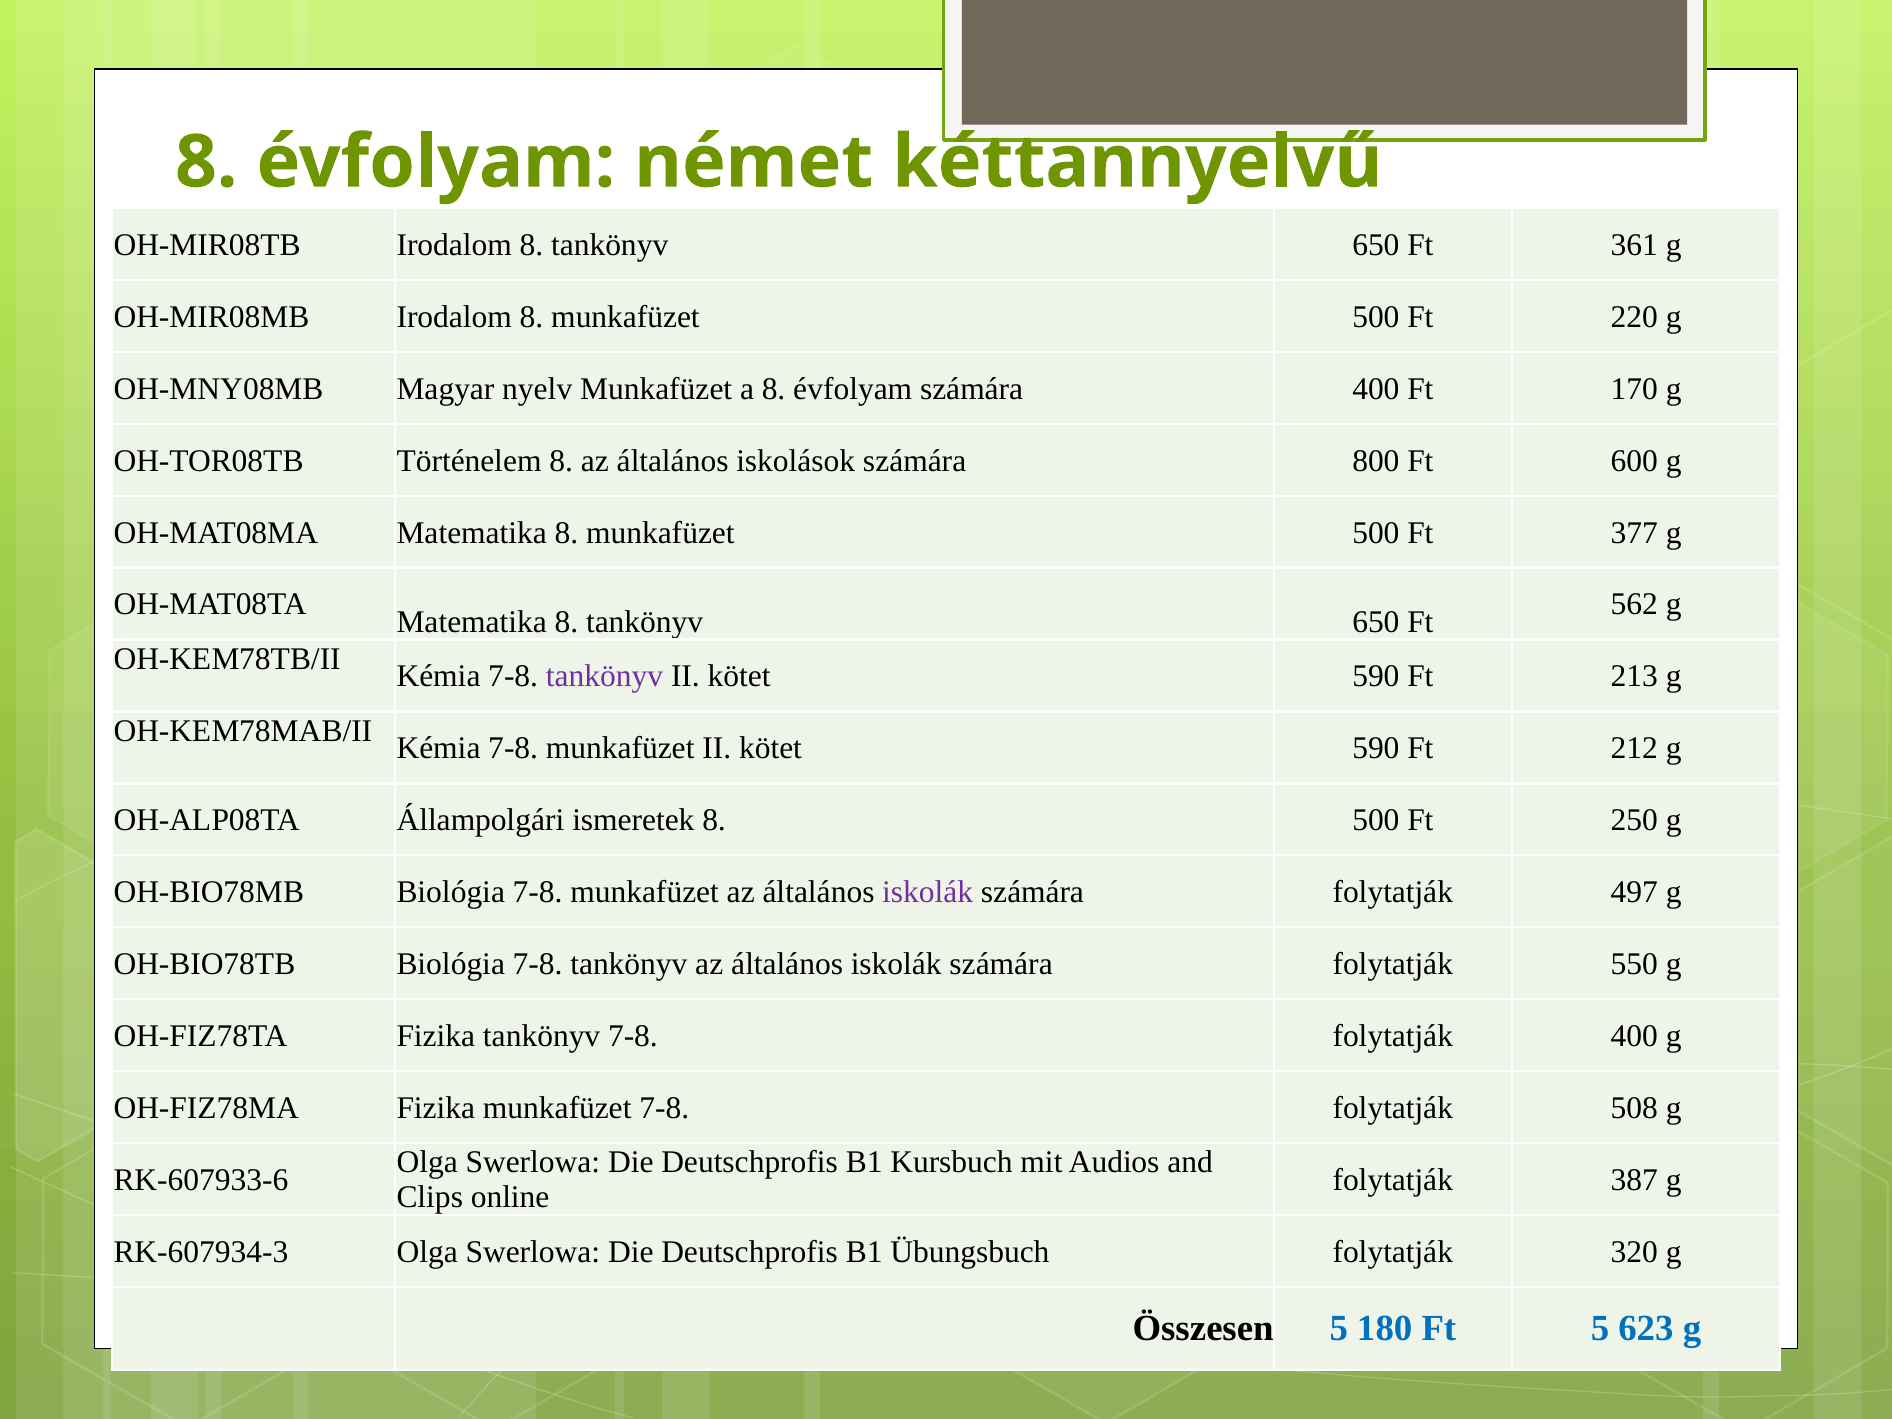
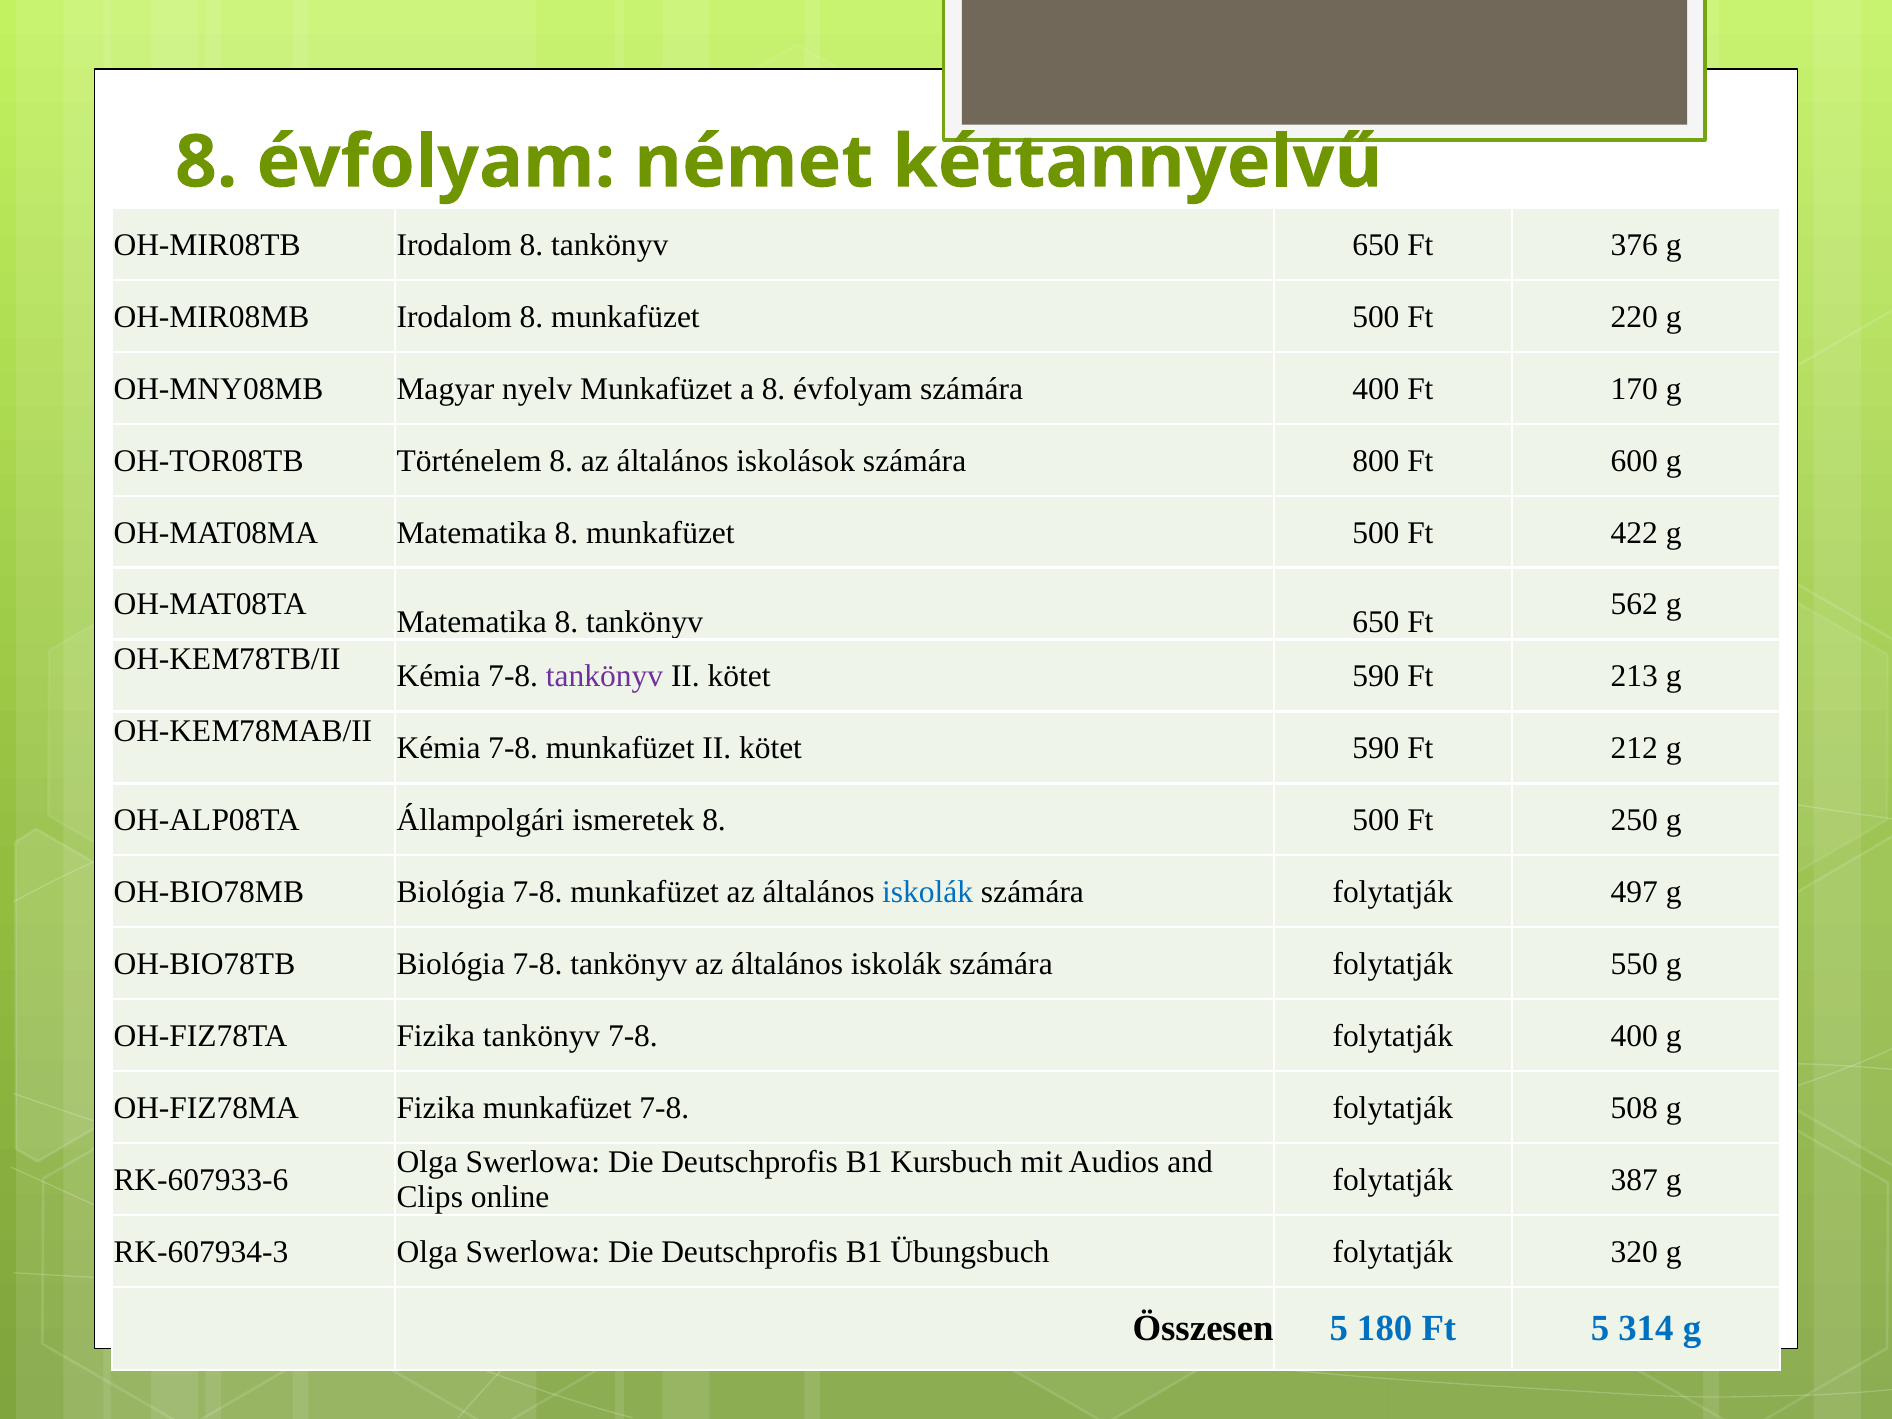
361: 361 -> 376
377: 377 -> 422
iskolák at (928, 892) colour: purple -> blue
623: 623 -> 314
